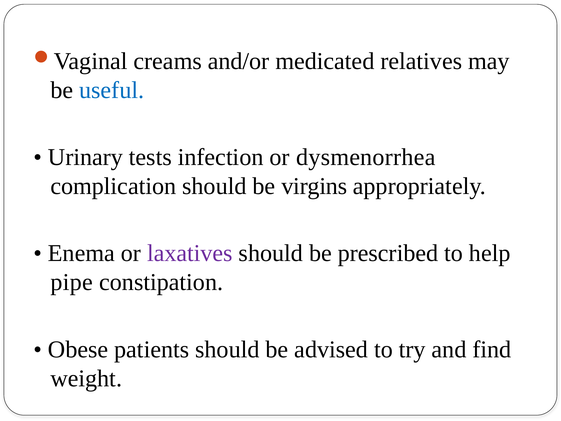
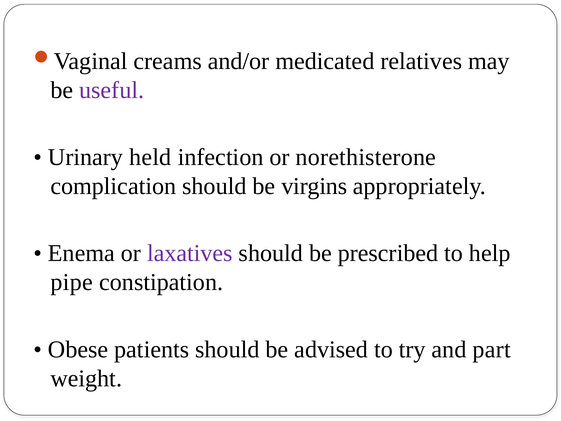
useful colour: blue -> purple
tests: tests -> held
dysmenorrhea: dysmenorrhea -> norethisterone
find: find -> part
